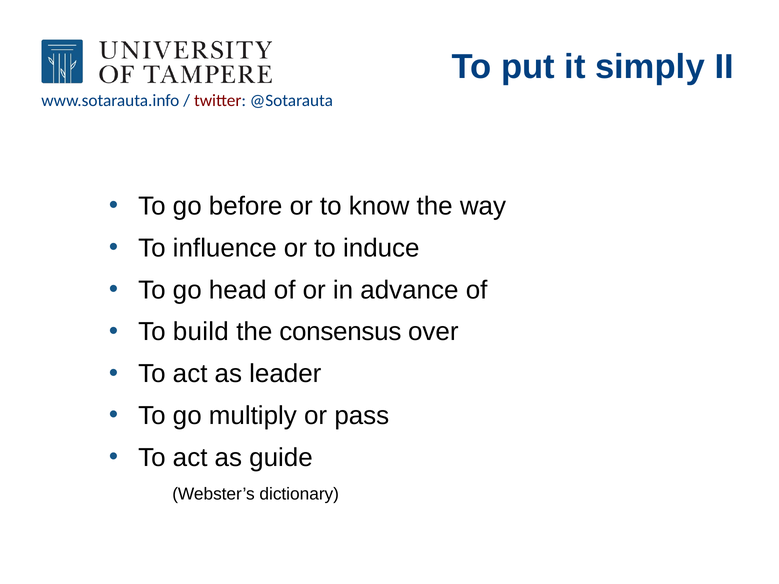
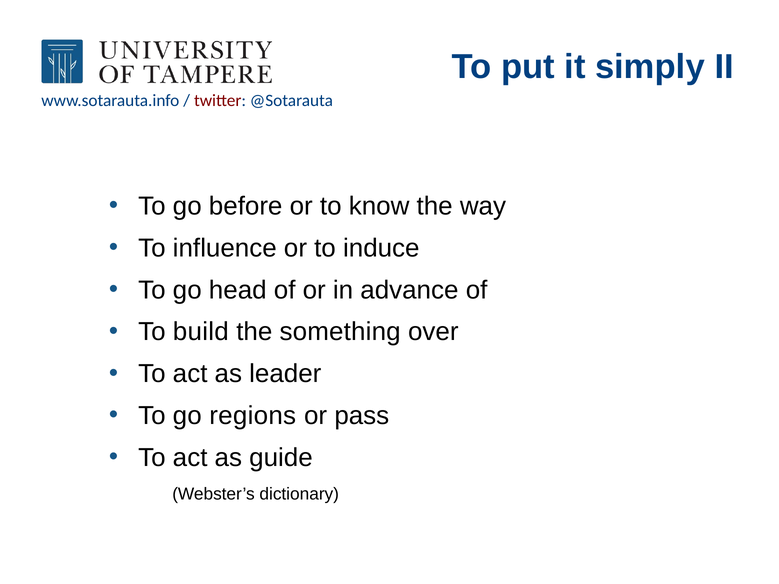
consensus: consensus -> something
multiply: multiply -> regions
